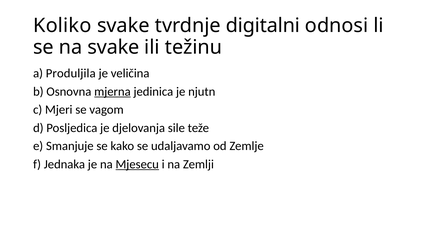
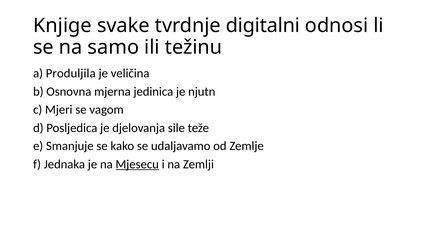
Koliko: Koliko -> Knjige
na svake: svake -> samo
mjerna underline: present -> none
